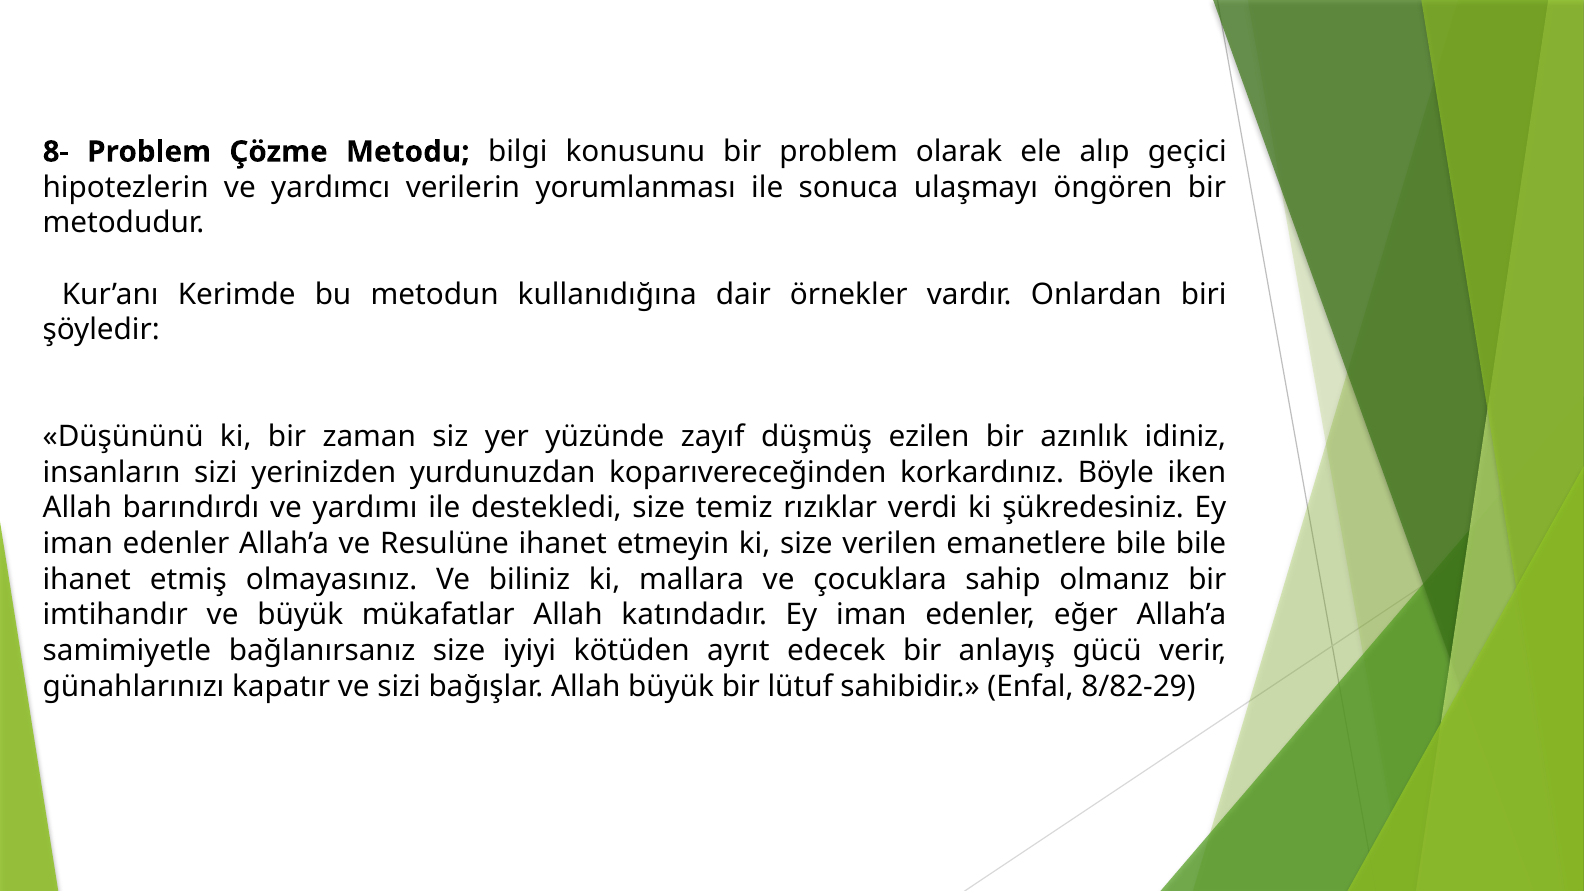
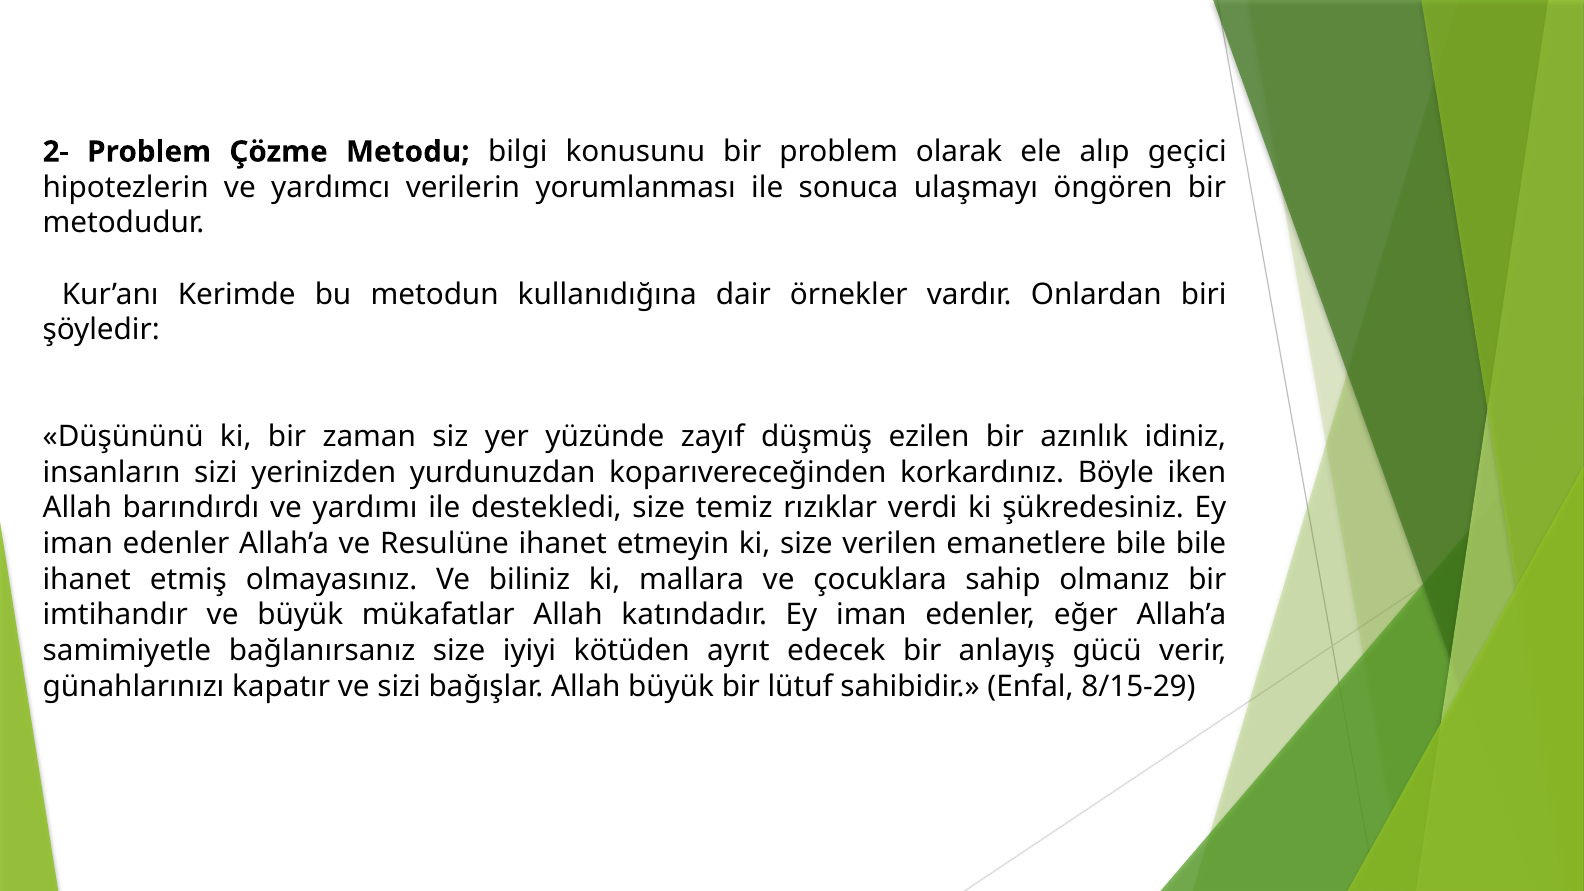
8-: 8- -> 2-
8/82-29: 8/82-29 -> 8/15-29
